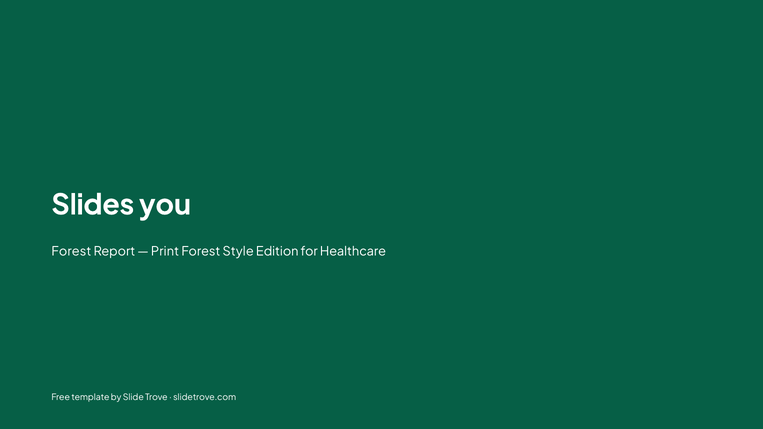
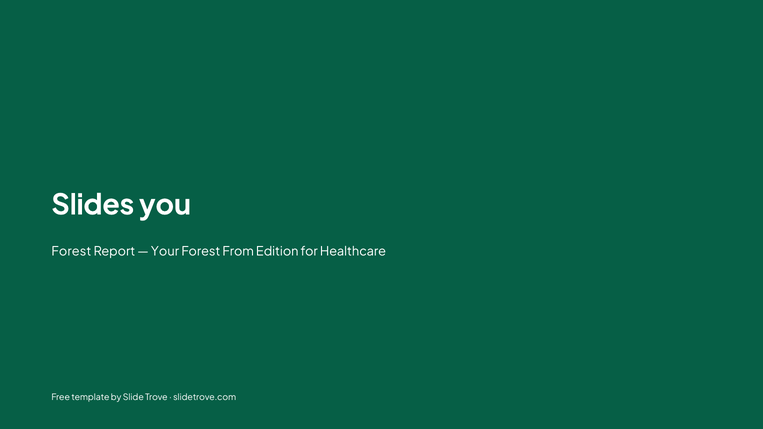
Print: Print -> Your
Style: Style -> From
